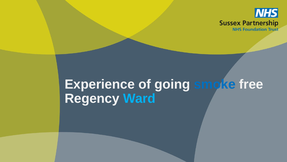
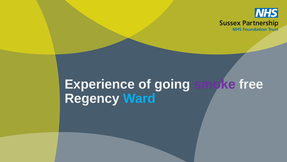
smoke colour: blue -> purple
